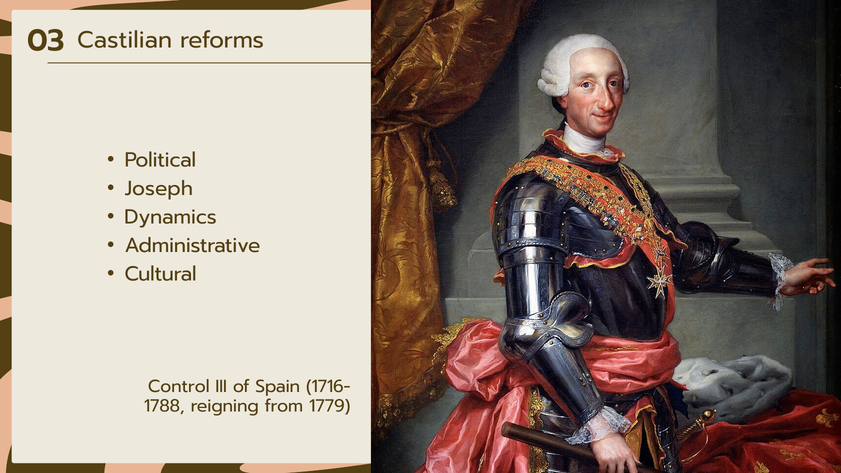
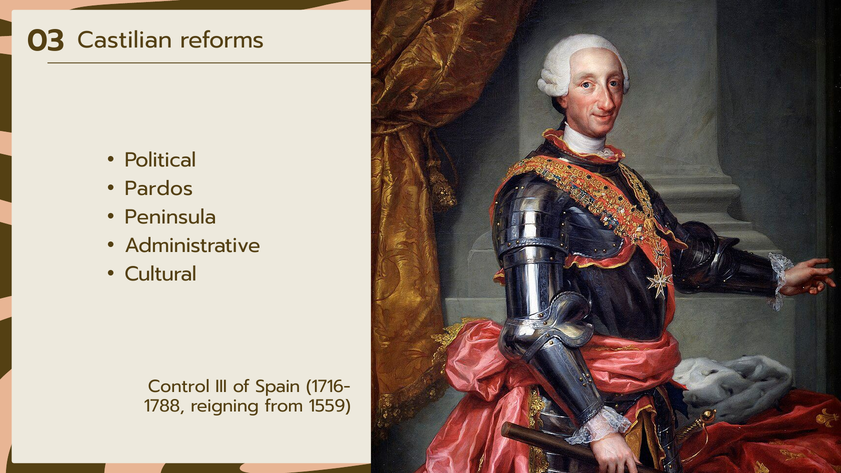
Joseph: Joseph -> Pardos
Dynamics: Dynamics -> Peninsula
1779: 1779 -> 1559
